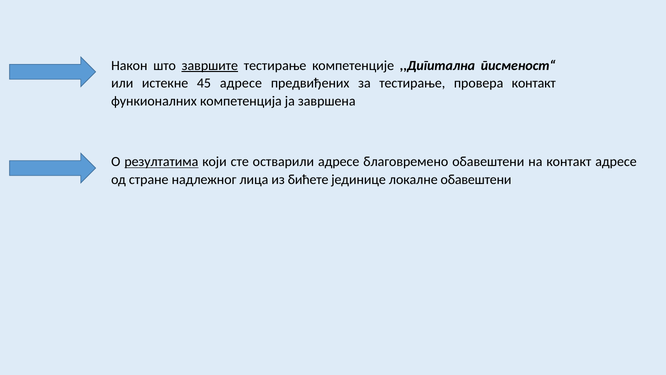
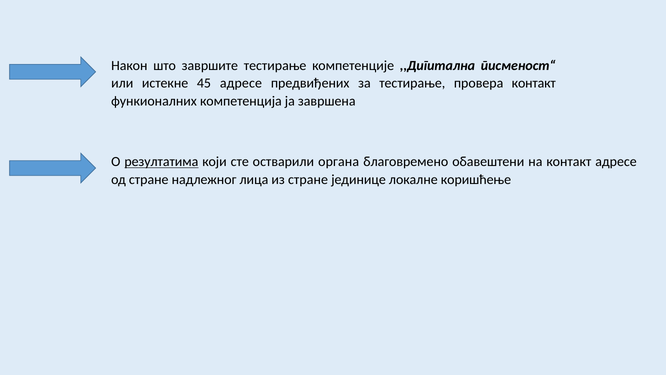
завршите underline: present -> none
остварили адресе: адресе -> органа
из бићете: бићете -> стране
локалне обавештени: обавештени -> коришћење
